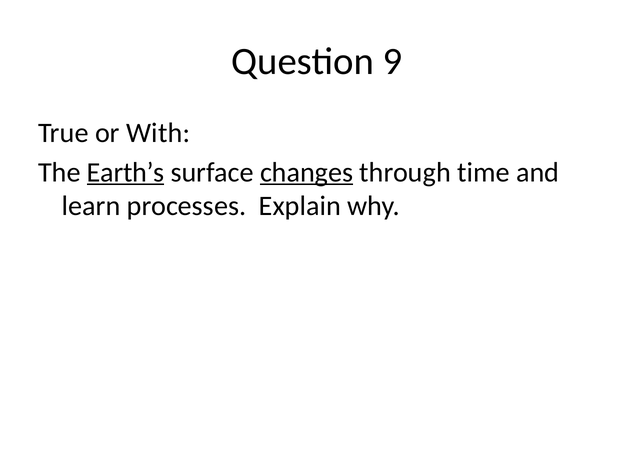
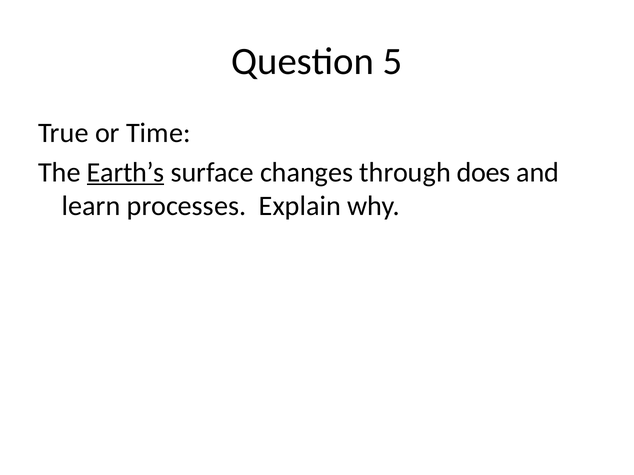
9: 9 -> 5
With: With -> Time
changes underline: present -> none
time: time -> does
